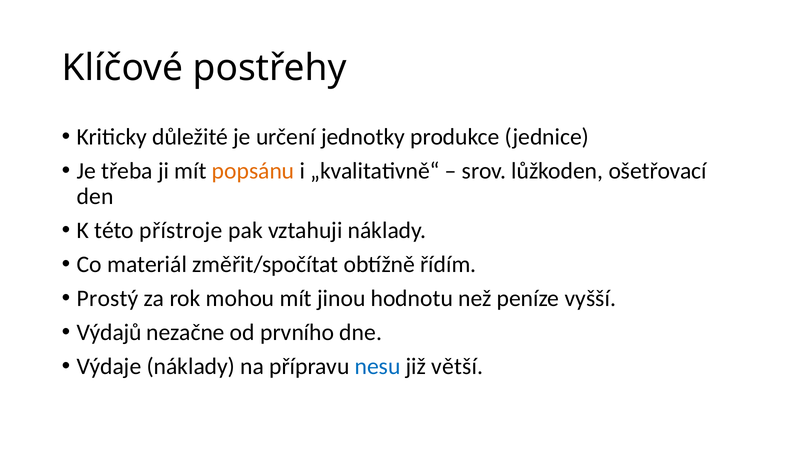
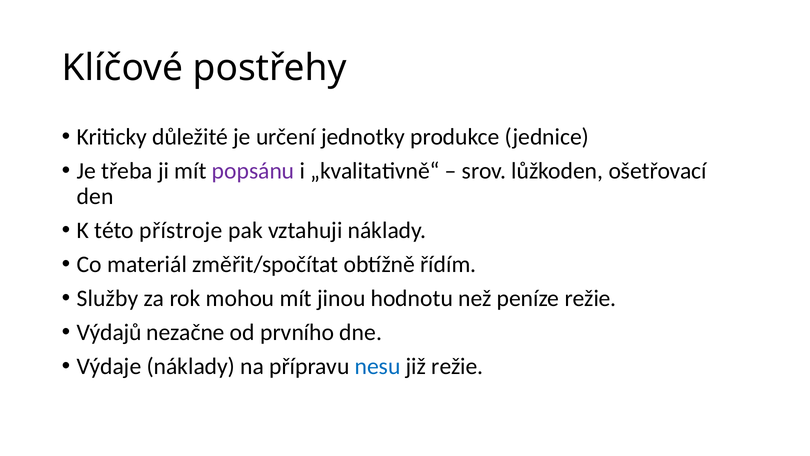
popsánu colour: orange -> purple
Prostý: Prostý -> Služby
peníze vyšší: vyšší -> režie
již větší: větší -> režie
